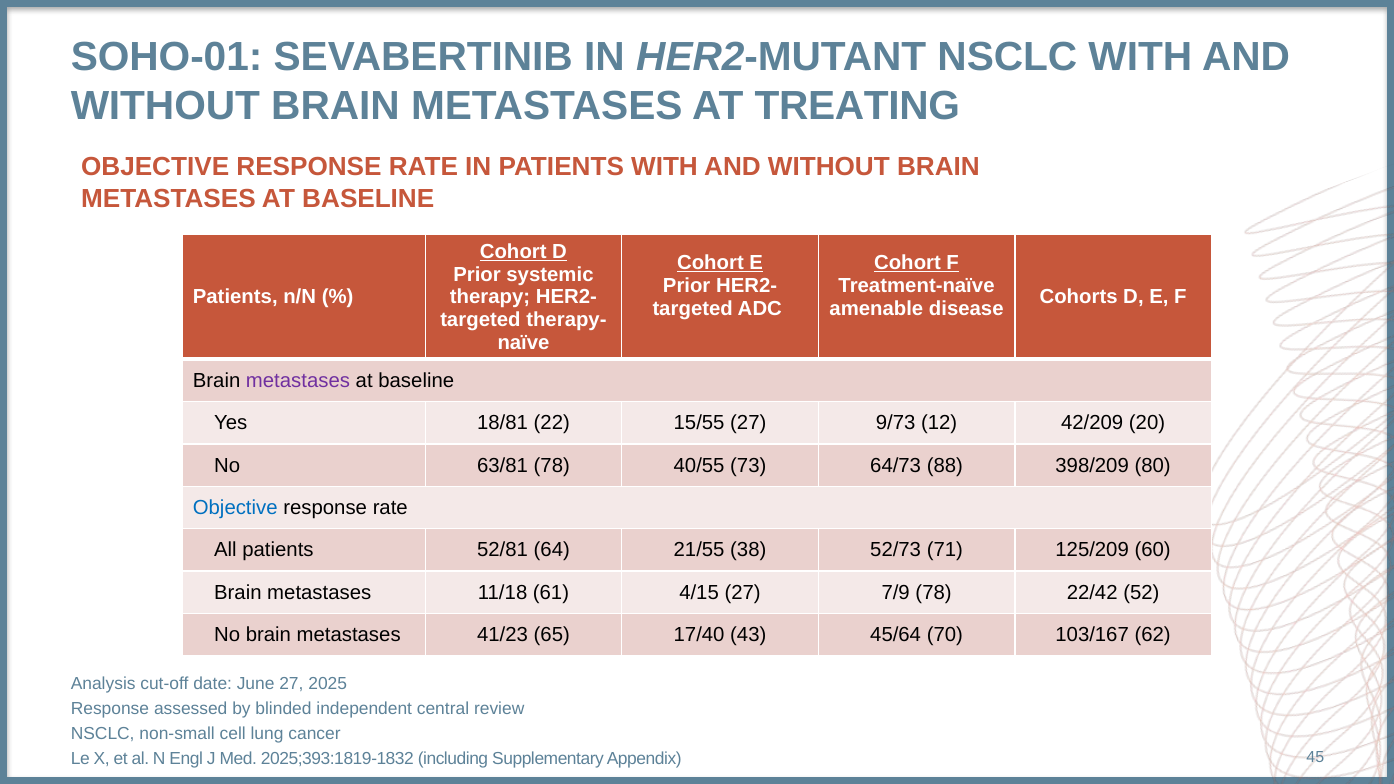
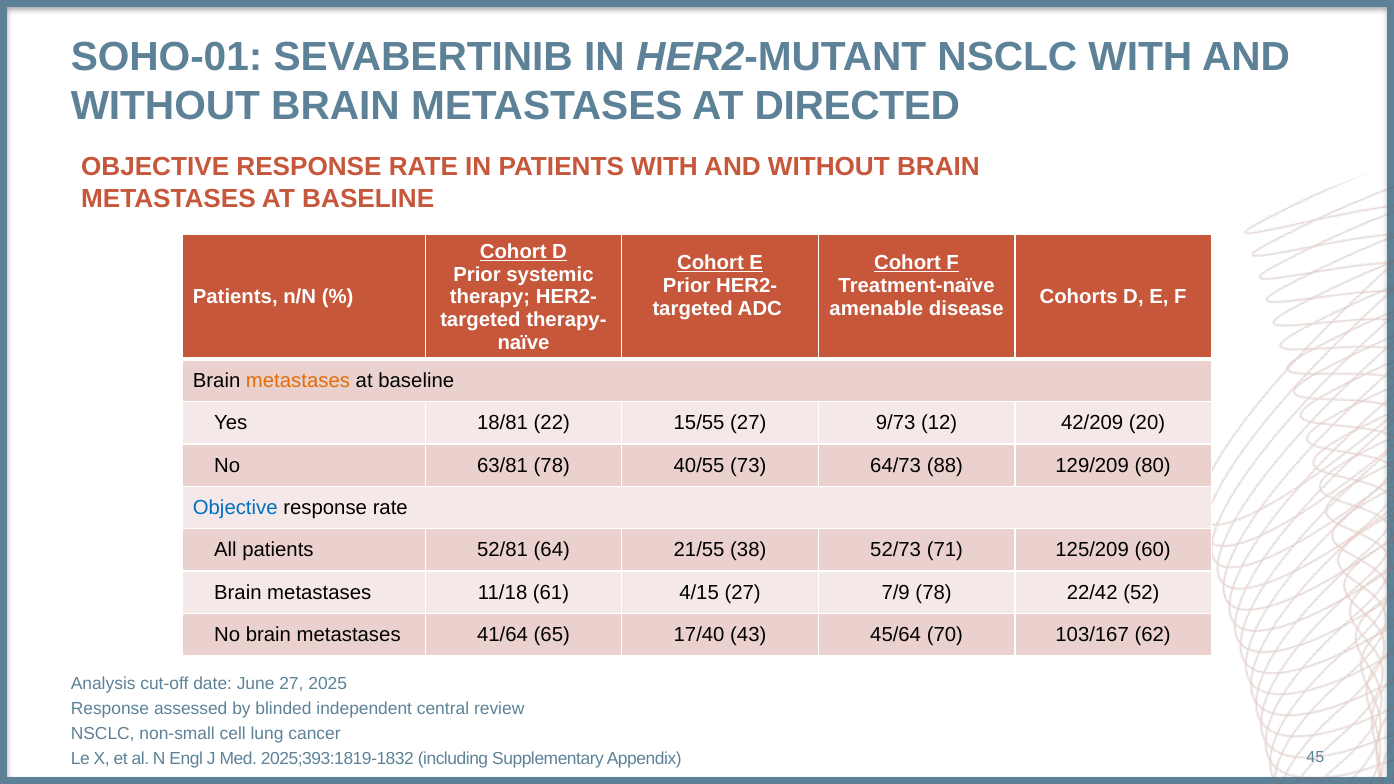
TREATING: TREATING -> DIRECTED
metastases at (298, 381) colour: purple -> orange
398/209: 398/209 -> 129/209
41/23: 41/23 -> 41/64
